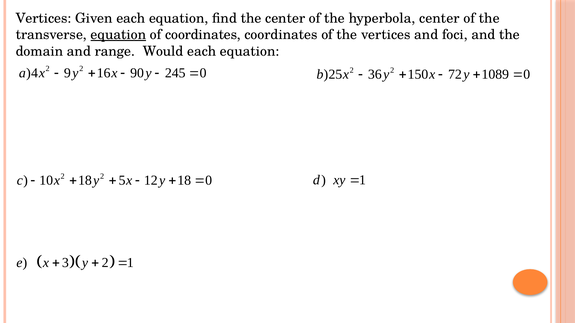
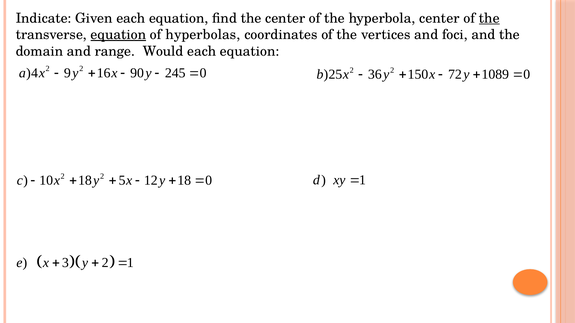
Vertices at (44, 18): Vertices -> Indicate
the at (489, 18) underline: none -> present
of coordinates: coordinates -> hyperbolas
